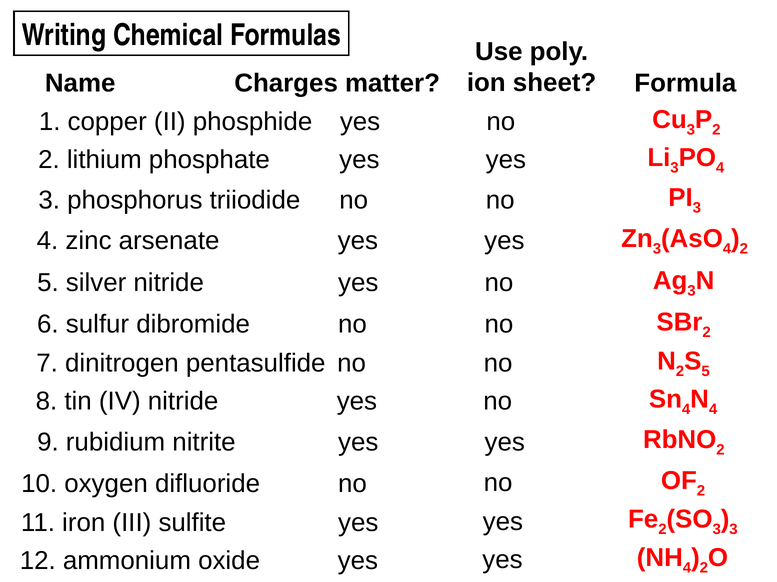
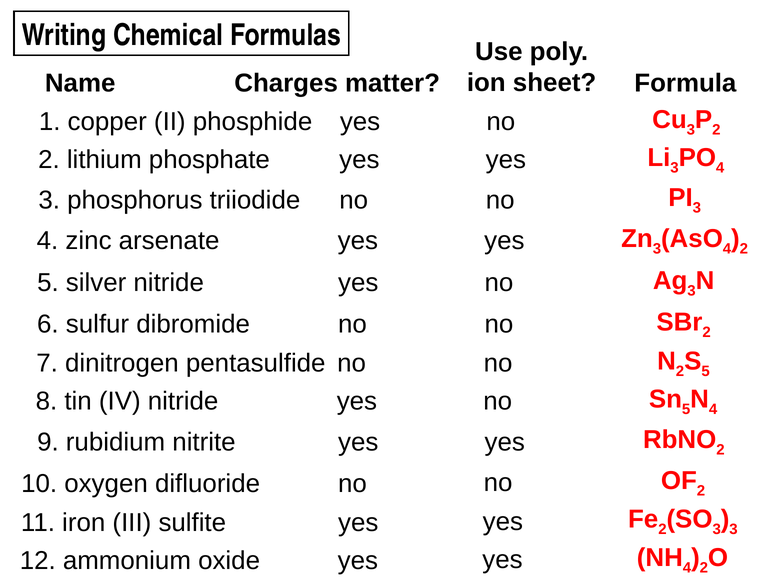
4 at (686, 410): 4 -> 5
